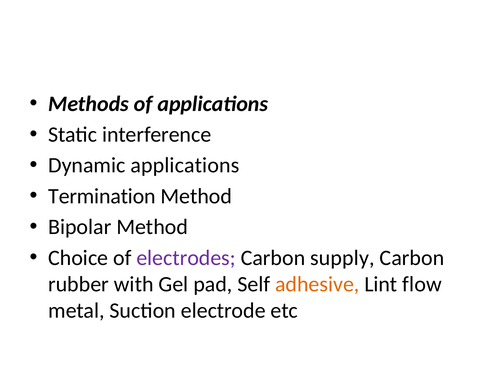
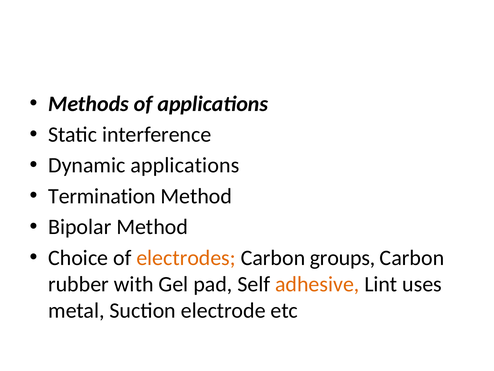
electrodes colour: purple -> orange
supply: supply -> groups
flow: flow -> uses
